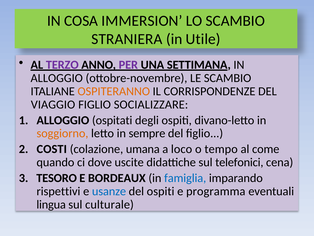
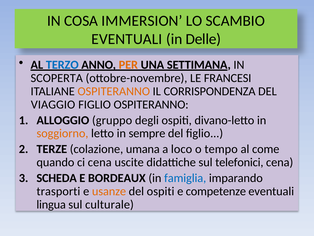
STRANIERA at (127, 39): STRANIERA -> EVENTUALI
Utile: Utile -> Delle
TERZO colour: purple -> blue
PER colour: purple -> orange
ALLOGGIO at (57, 78): ALLOGGIO -> SCOPERTA
LE SCAMBIO: SCAMBIO -> FRANCESI
CORRISPONDENZE: CORRISPONDENZE -> CORRISPONDENZA
FIGLIO SOCIALIZZARE: SOCIALIZZARE -> OSPITERANNO
ospitati: ospitati -> gruppo
COSTI: COSTI -> TERZE
ci dove: dove -> cena
TESORO: TESORO -> SCHEDA
rispettivi: rispettivi -> trasporti
usanze colour: blue -> orange
programma: programma -> competenze
